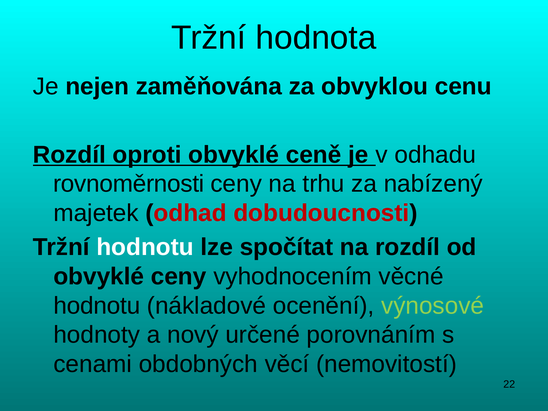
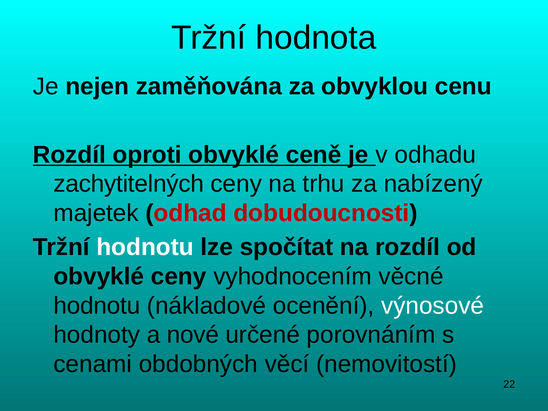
rovnoměrnosti: rovnoměrnosti -> zachytitelných
výnosové colour: light green -> white
nový: nový -> nové
